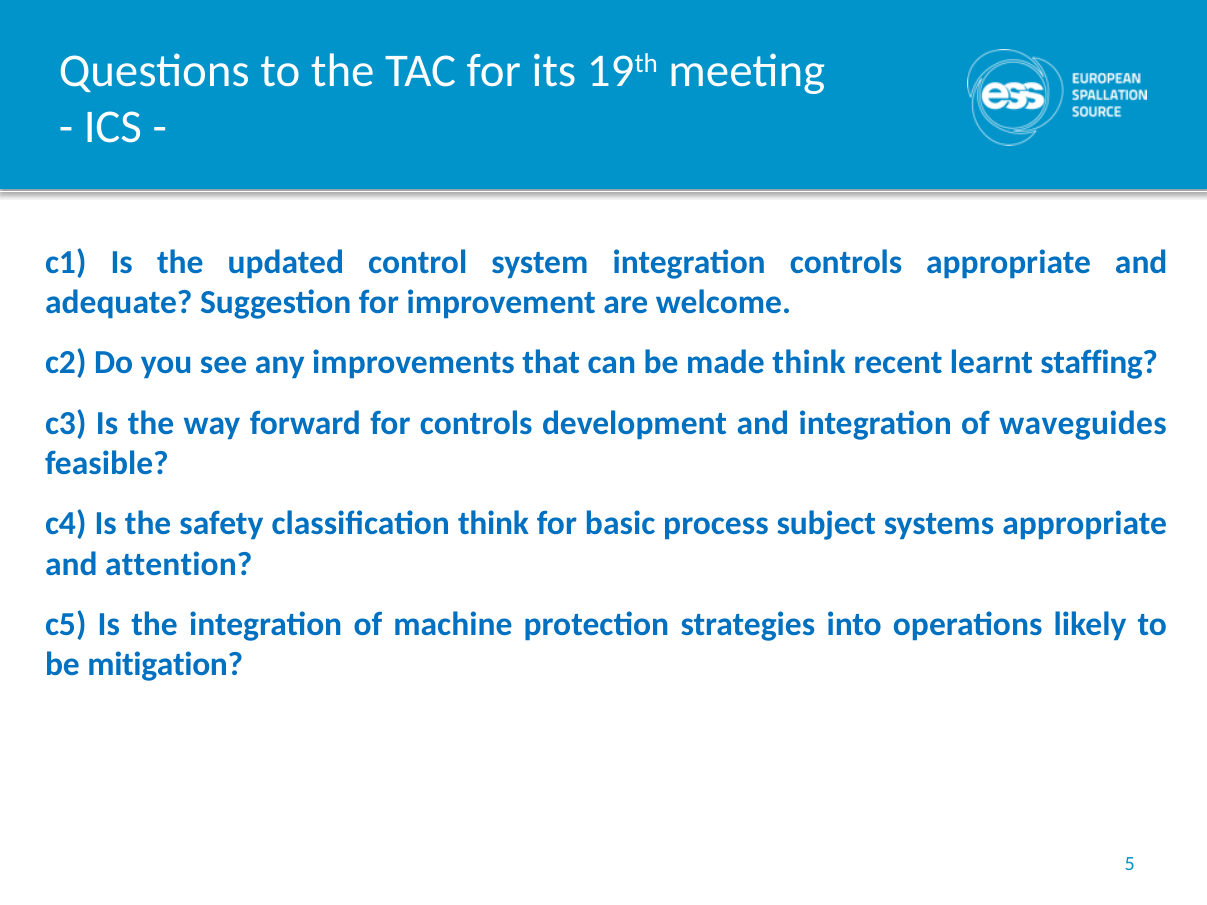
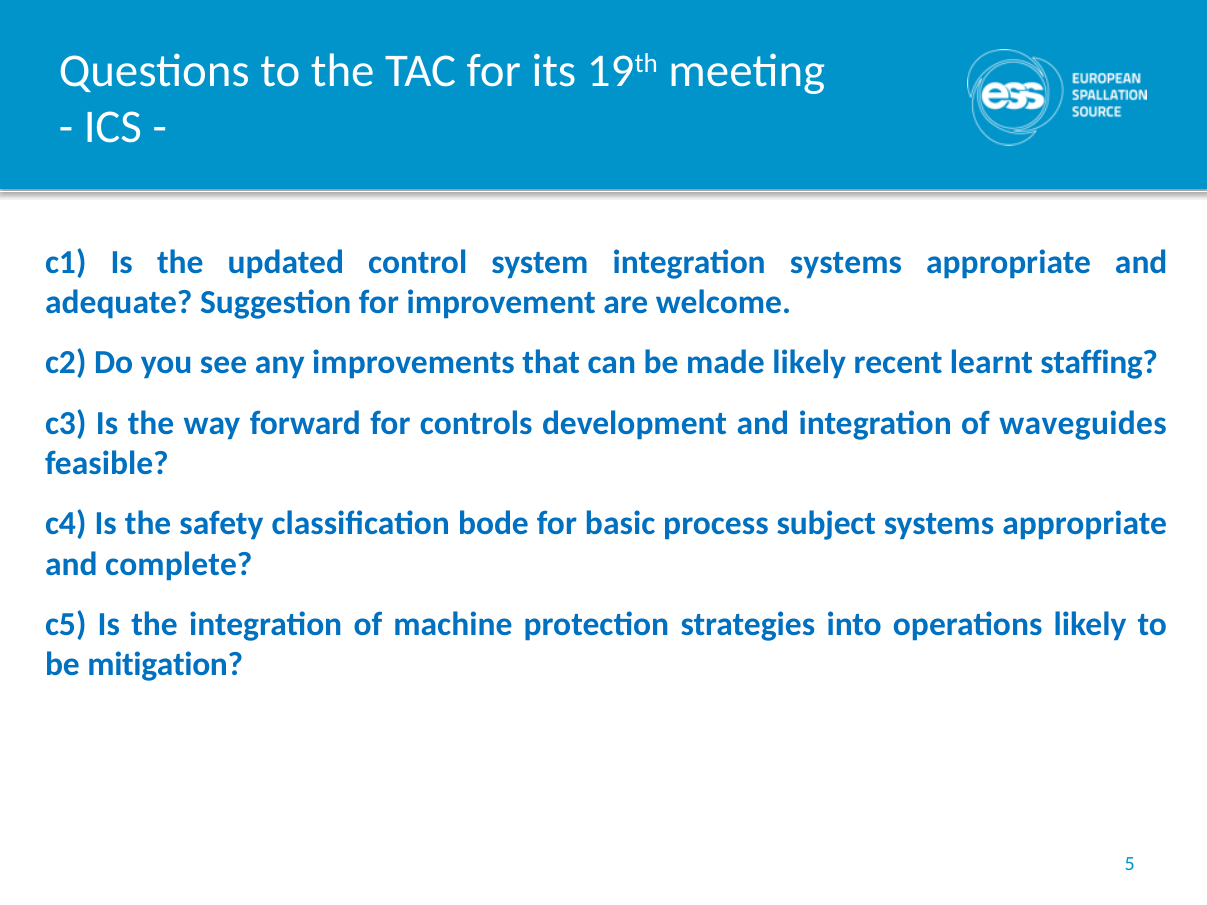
integration controls: controls -> systems
made think: think -> likely
classification think: think -> bode
attention: attention -> complete
